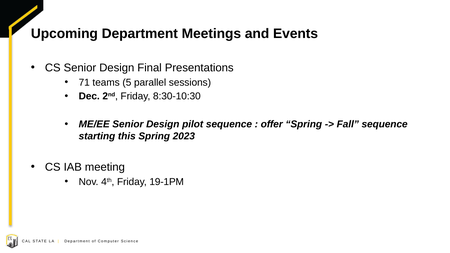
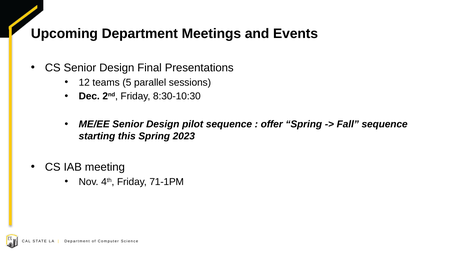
71: 71 -> 12
19-1PM: 19-1PM -> 71-1PM
